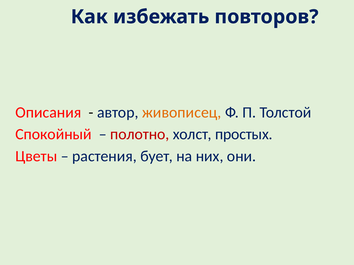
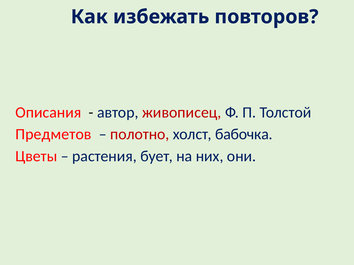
живописец colour: orange -> red
Спокойный: Спокойный -> Предметов
простых: простых -> бабочка
